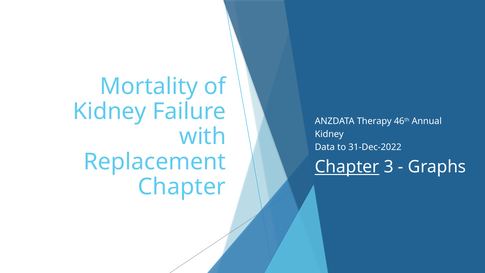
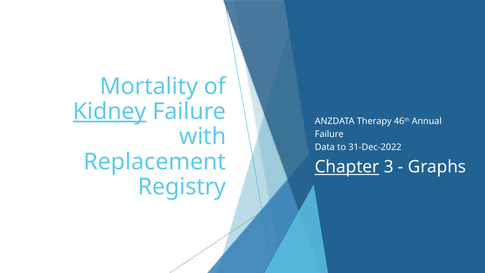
Kidney at (110, 111) underline: none -> present
Kidney at (329, 134): Kidney -> Failure
Chapter at (182, 187): Chapter -> Registry
